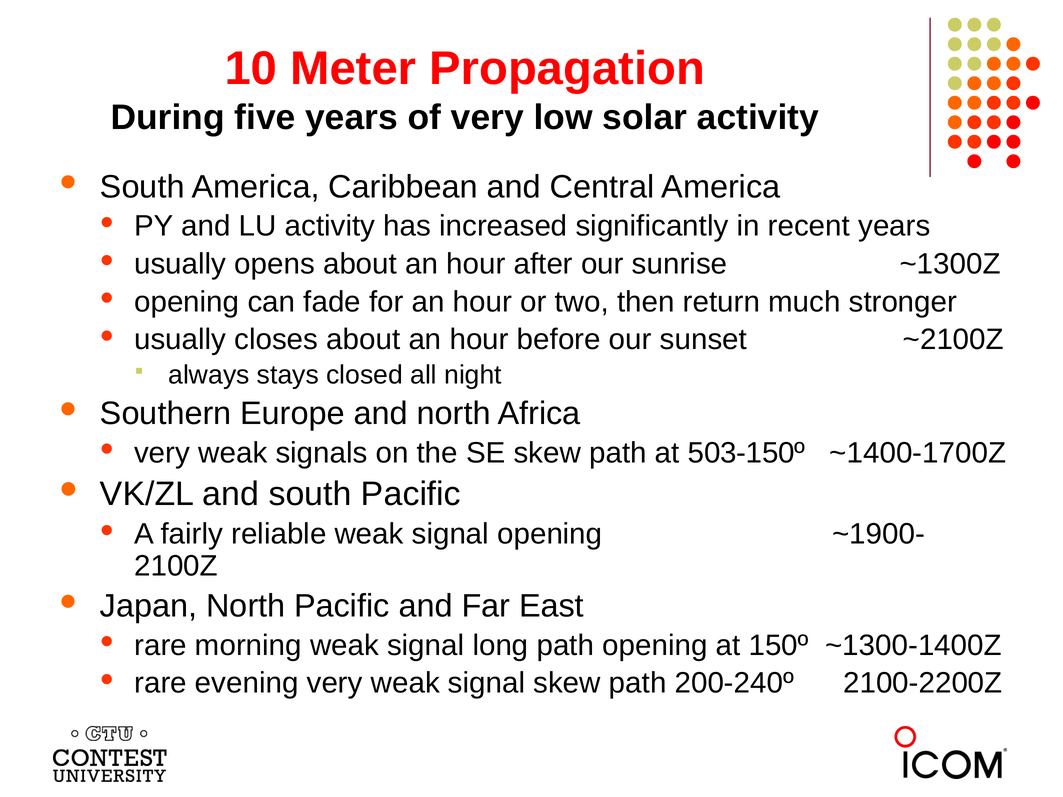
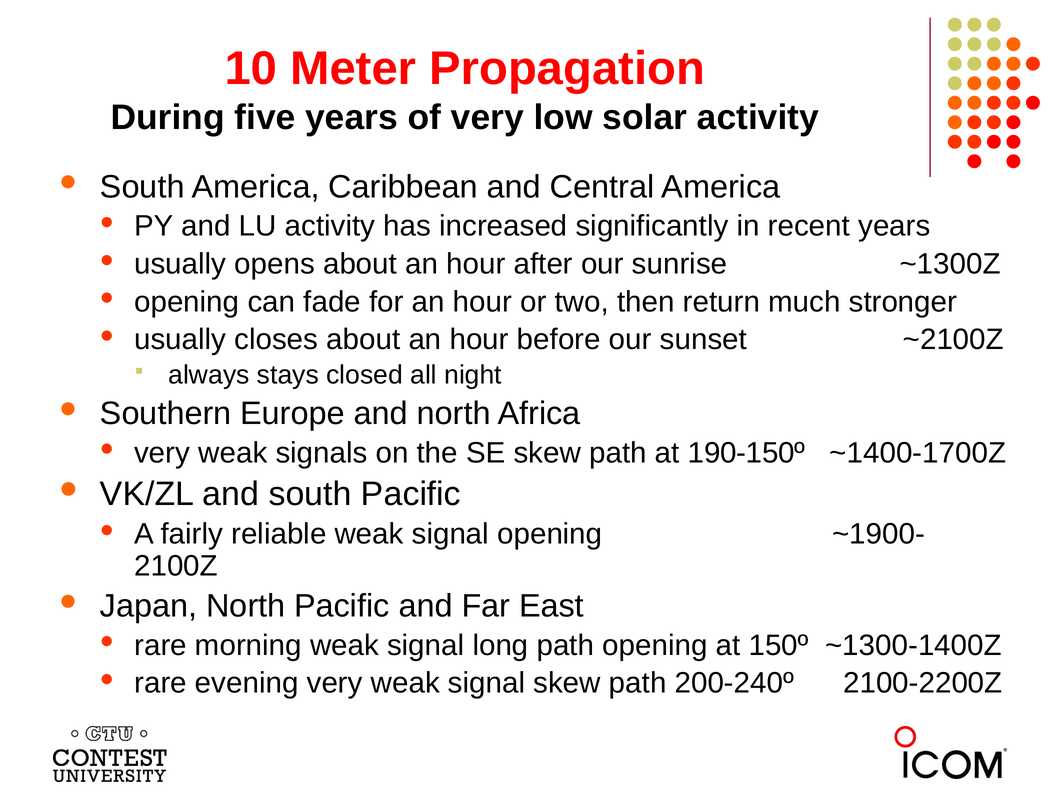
503-150º: 503-150º -> 190-150º
